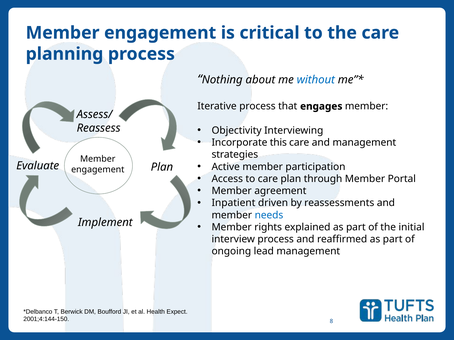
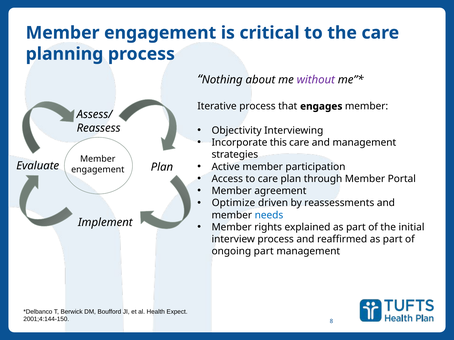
without colour: blue -> purple
Inpatient: Inpatient -> Optimize
ongoing lead: lead -> part
